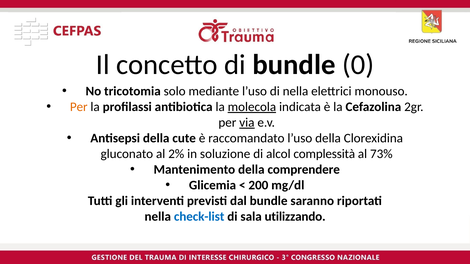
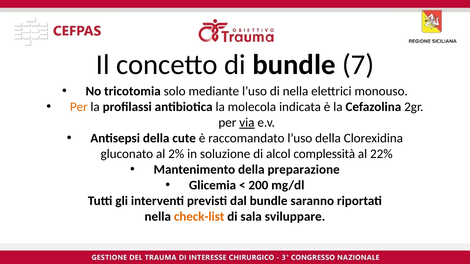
0: 0 -> 7
molecola underline: present -> none
73%: 73% -> 22%
comprendere: comprendere -> preparazione
check-list colour: blue -> orange
utilizzando: utilizzando -> sviluppare
